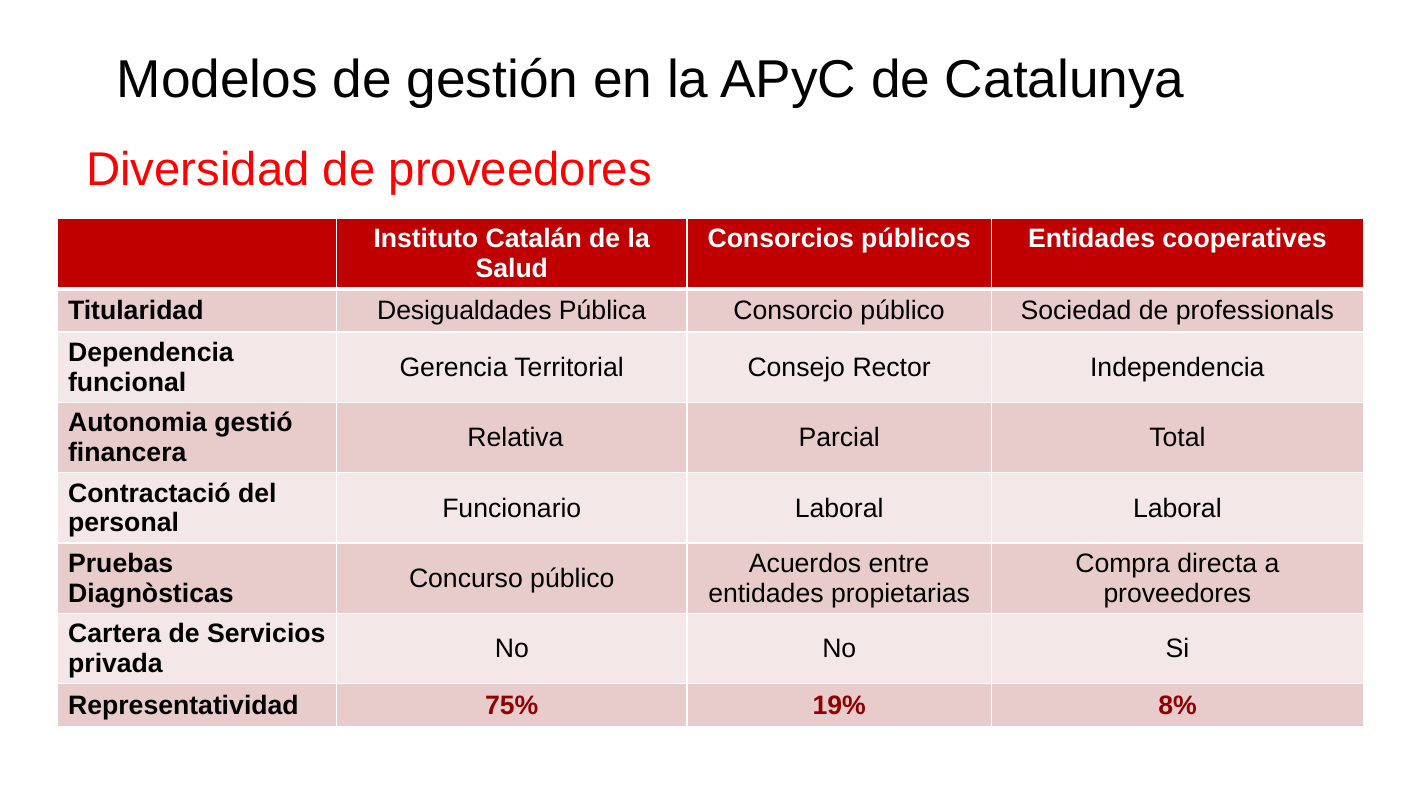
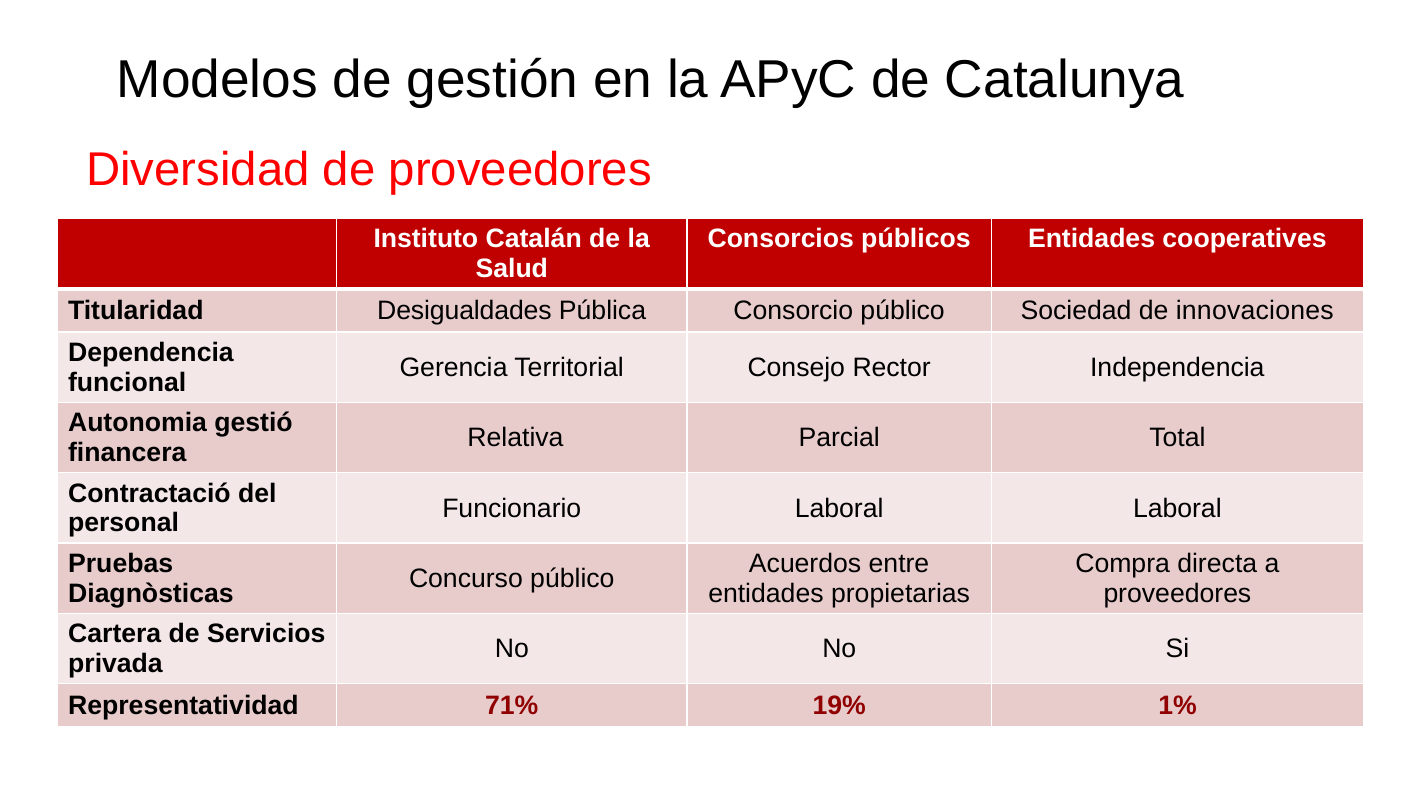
professionals: professionals -> innovaciones
75%: 75% -> 71%
8%: 8% -> 1%
